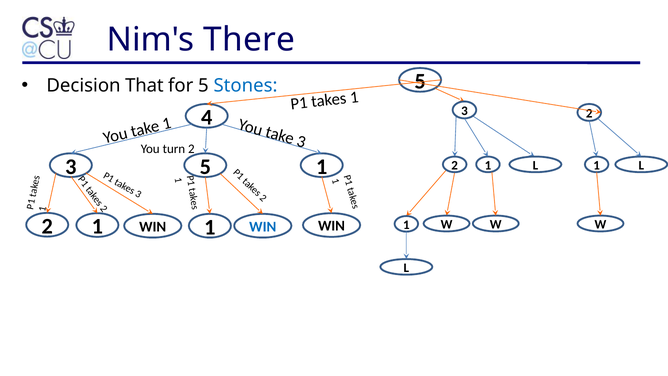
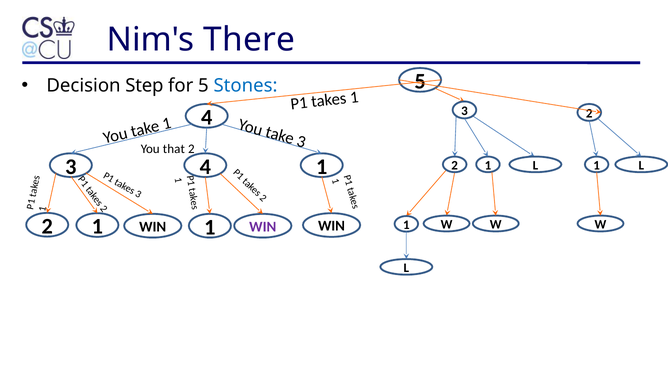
That: That -> Step
turn: turn -> that
3 5: 5 -> 4
WIN at (263, 227) colour: blue -> purple
